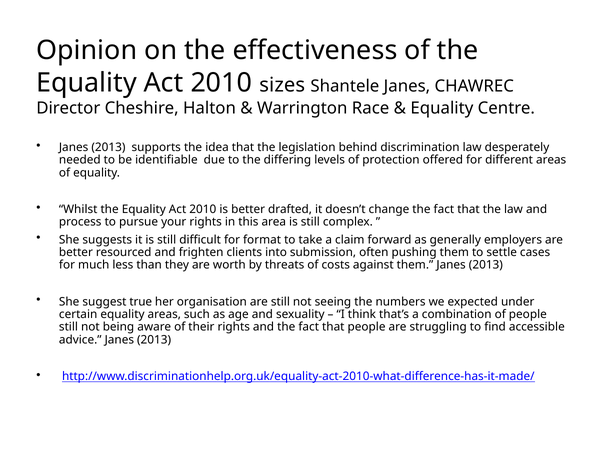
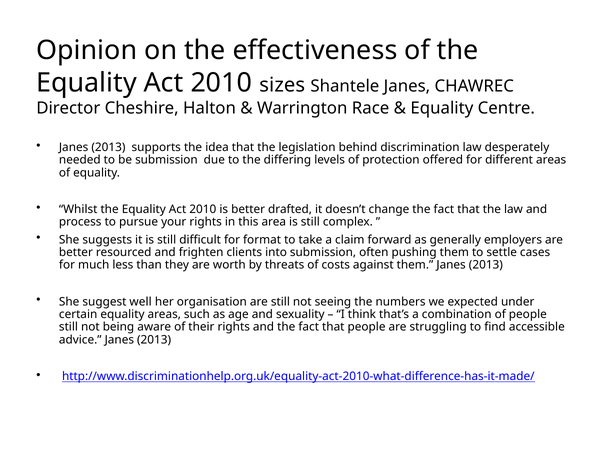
be identifiable: identifiable -> submission
true: true -> well
